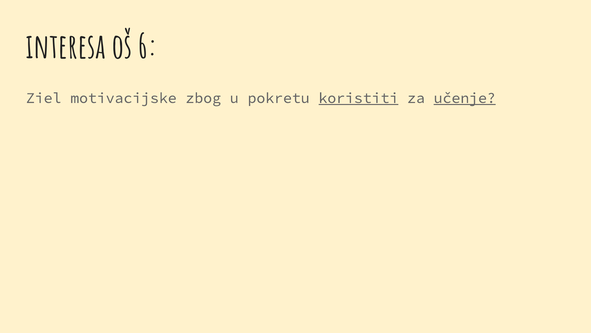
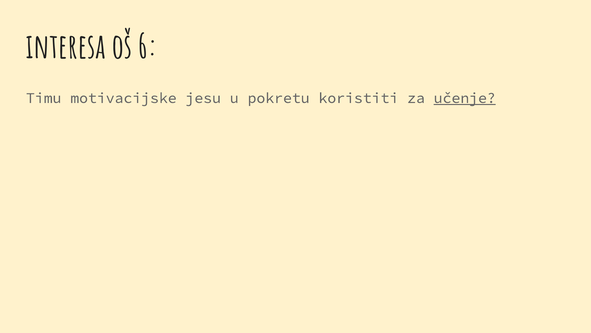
Ziel: Ziel -> Timu
zbog: zbog -> jesu
koristiti underline: present -> none
